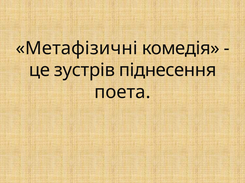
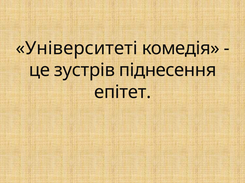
Метафізичні: Метафізичні -> Університеті
поета: поета -> епітет
